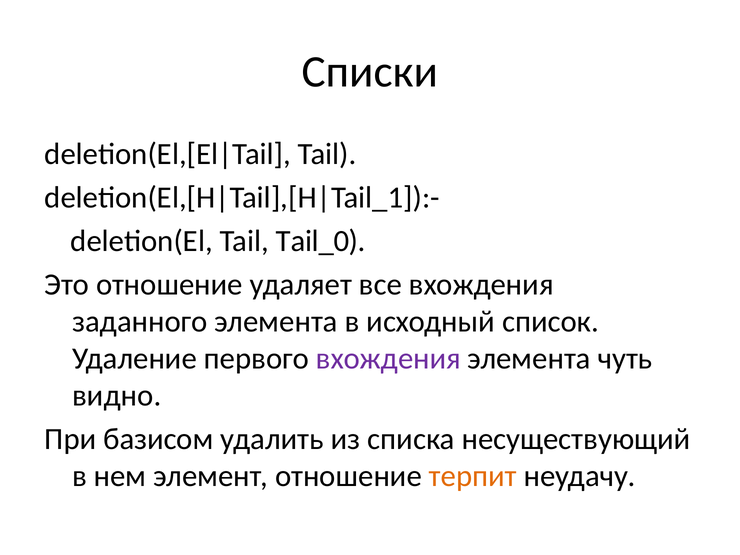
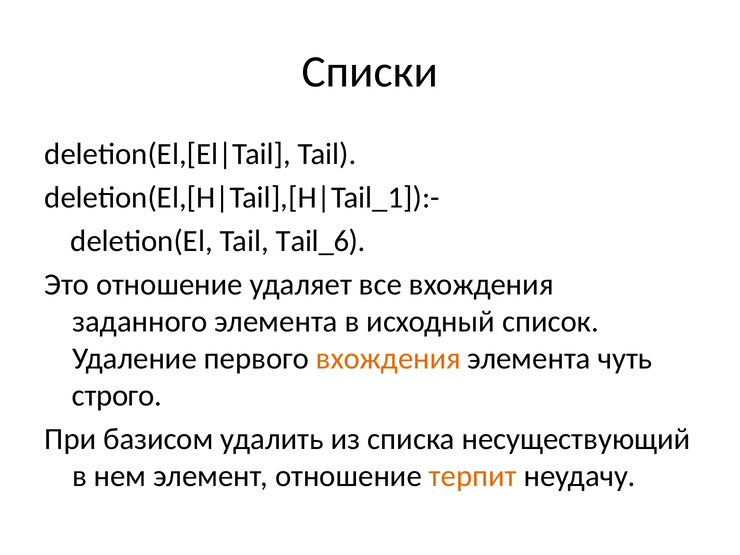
Tail_0: Tail_0 -> Tail_6
вхождения at (388, 359) colour: purple -> orange
видно: видно -> строго
